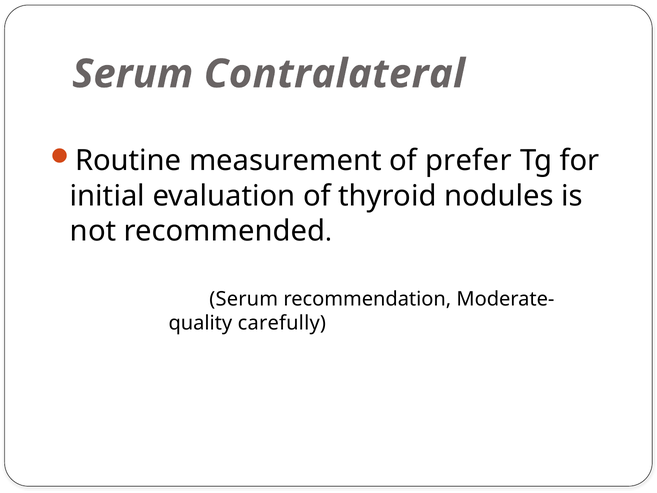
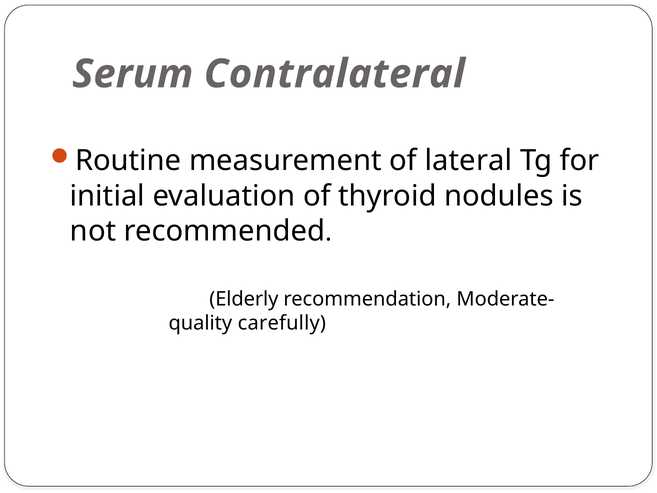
prefer: prefer -> lateral
Serum at (244, 299): Serum -> Elderly
